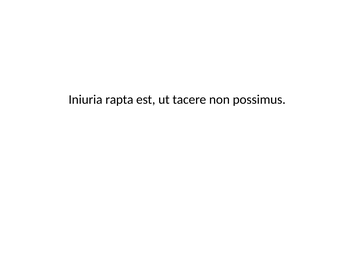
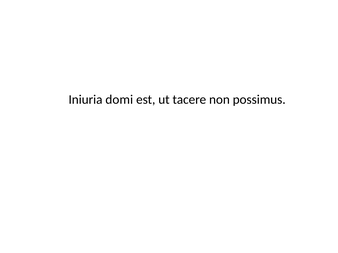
rapta: rapta -> domi
